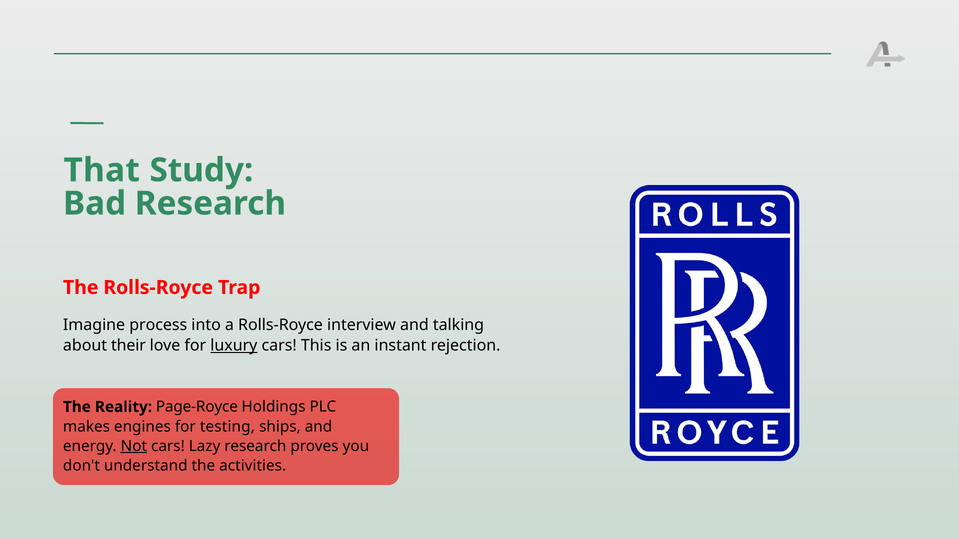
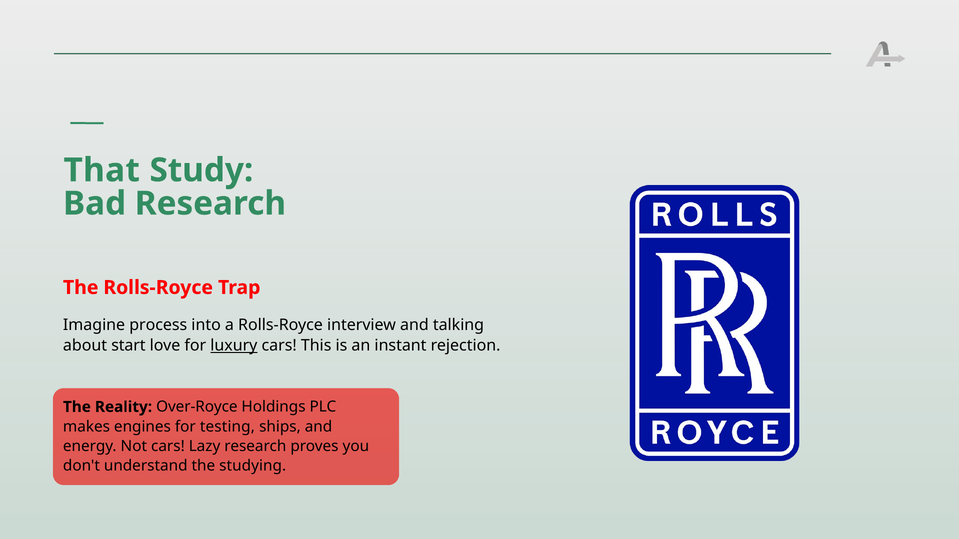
their: their -> start
Page-Royce: Page-Royce -> Over-Royce
Not underline: present -> none
activities: activities -> studying
